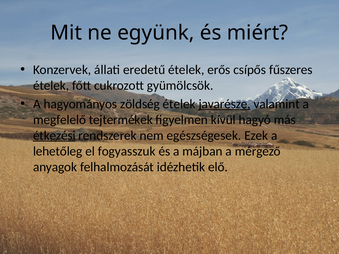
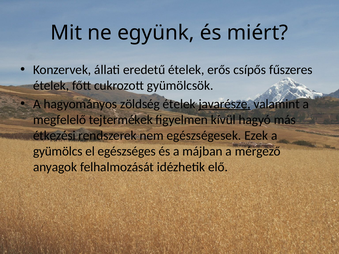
étkezési underline: present -> none
lehetőleg: lehetőleg -> gyümölcs
fogyasszuk: fogyasszuk -> egészséges
